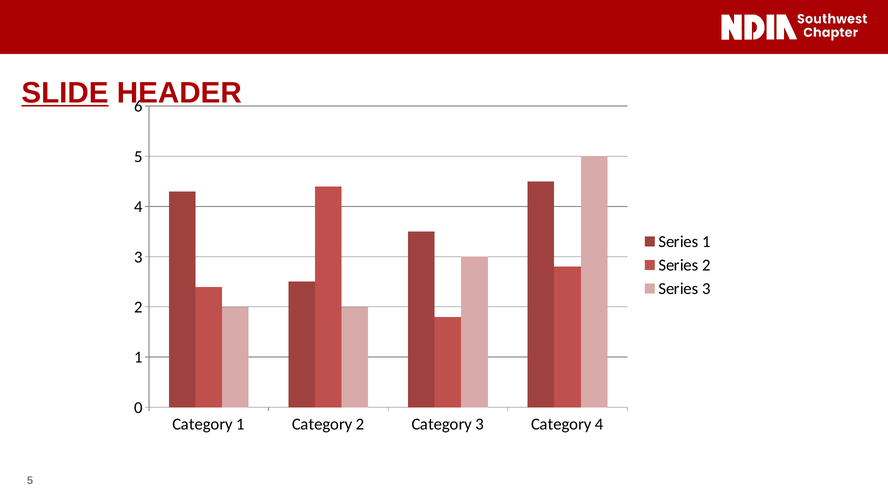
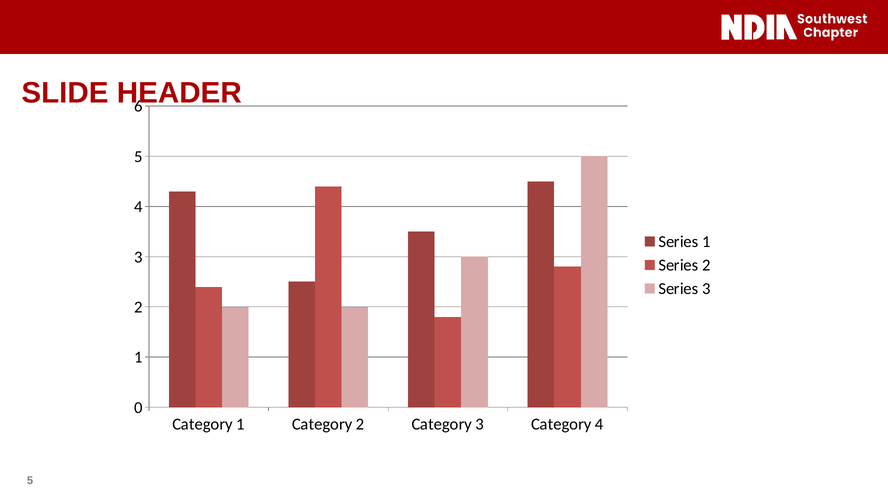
SLIDE underline: present -> none
